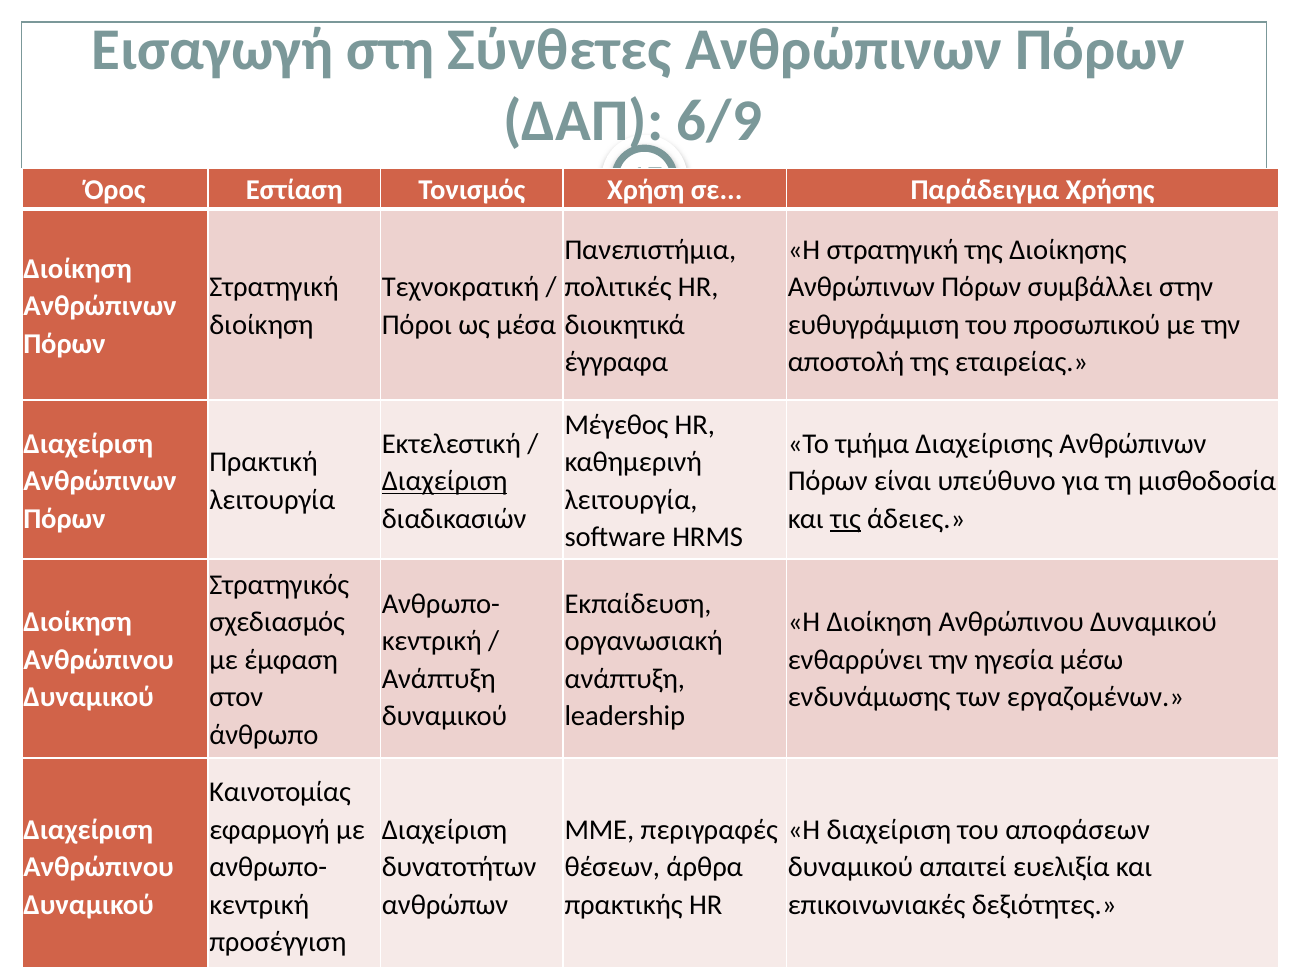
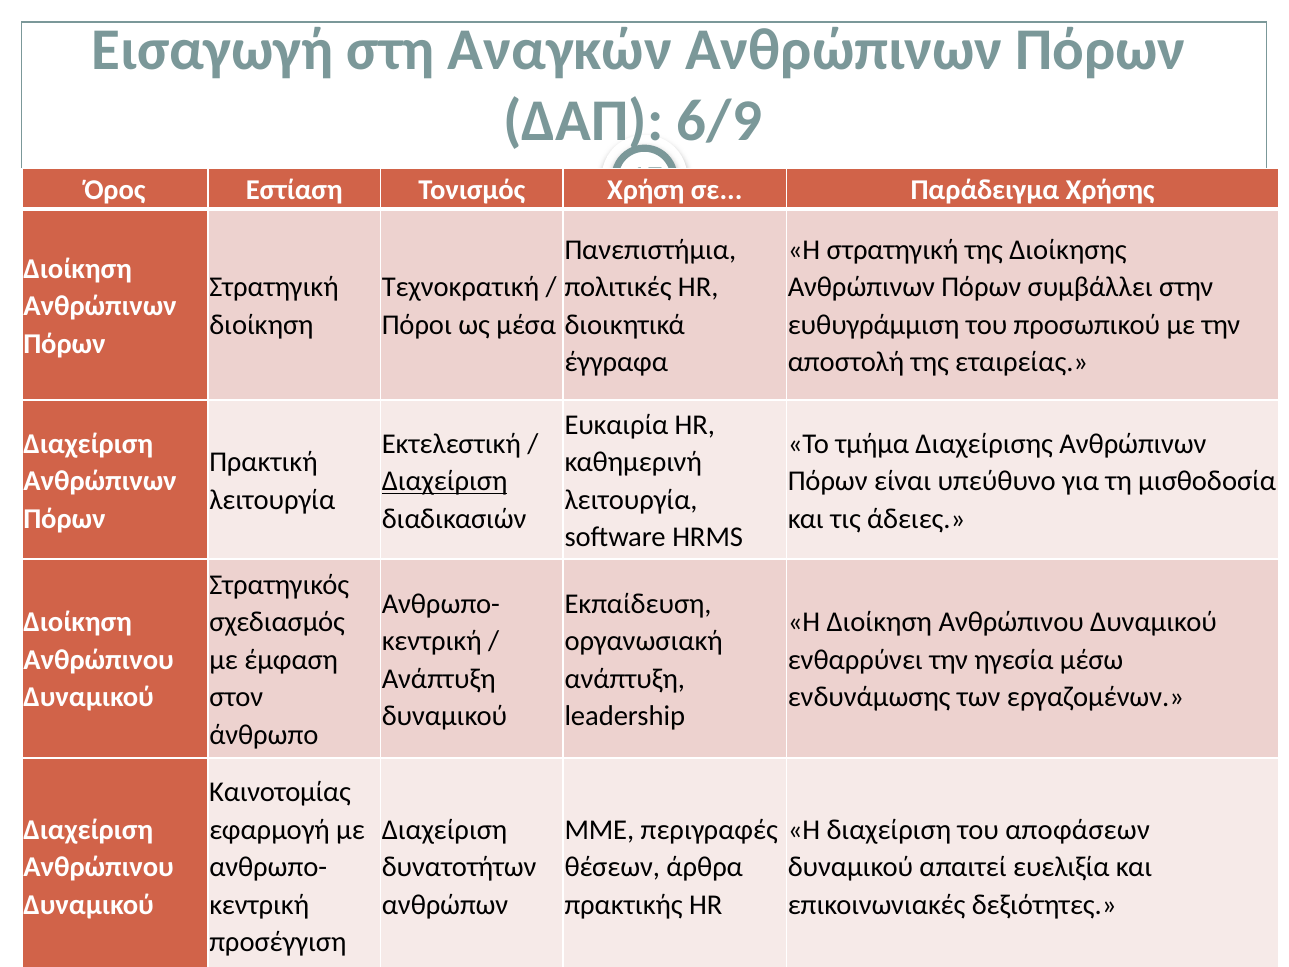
Σύνθετες: Σύνθετες -> Αναγκών
Μέγεθος: Μέγεθος -> Ευκαιρία
τις underline: present -> none
